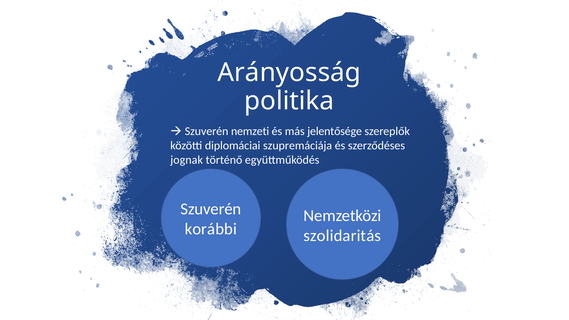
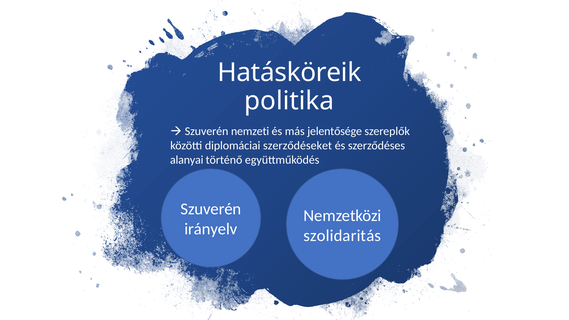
Arányosság: Arányosság -> Hatásköreik
szupremáciája: szupremáciája -> szerződéseket
jognak: jognak -> alanyai
korábbi: korábbi -> irányelv
